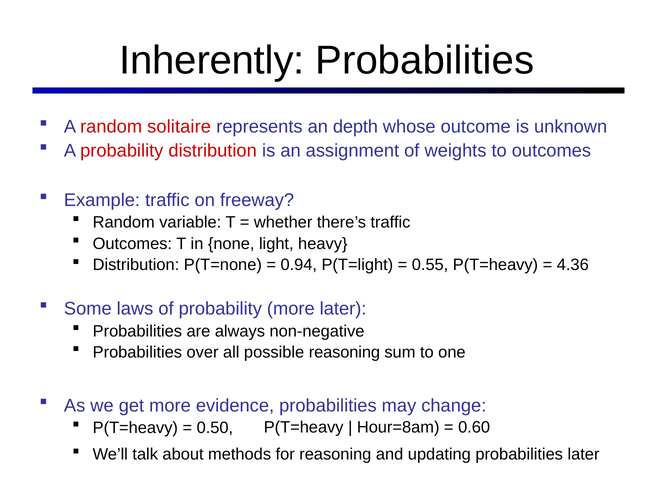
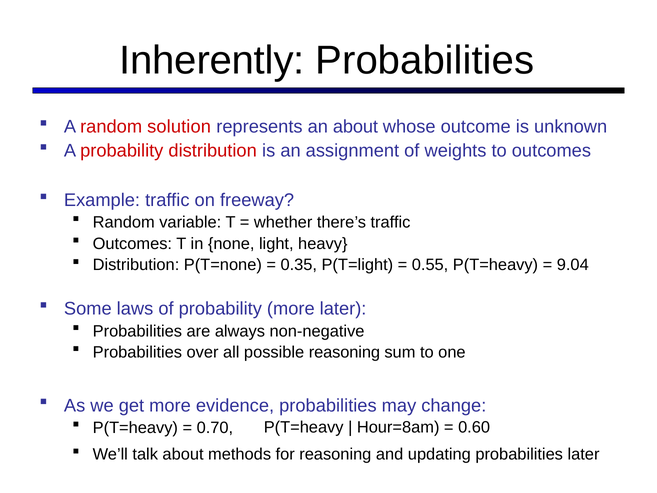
solitaire: solitaire -> solution
an depth: depth -> about
0.94: 0.94 -> 0.35
4.36: 4.36 -> 9.04
0.50: 0.50 -> 0.70
